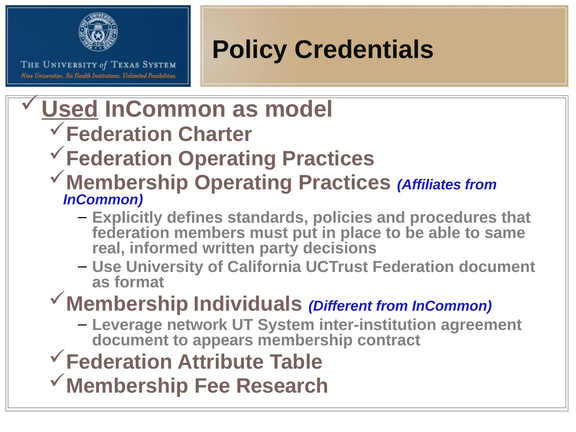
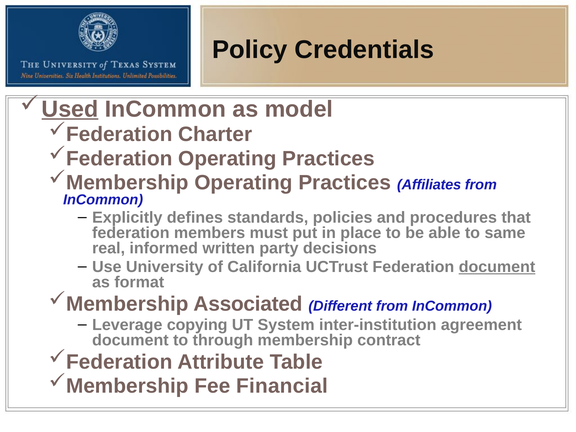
document at (497, 267) underline: none -> present
Individuals: Individuals -> Associated
network: network -> copying
appears: appears -> through
Research: Research -> Financial
